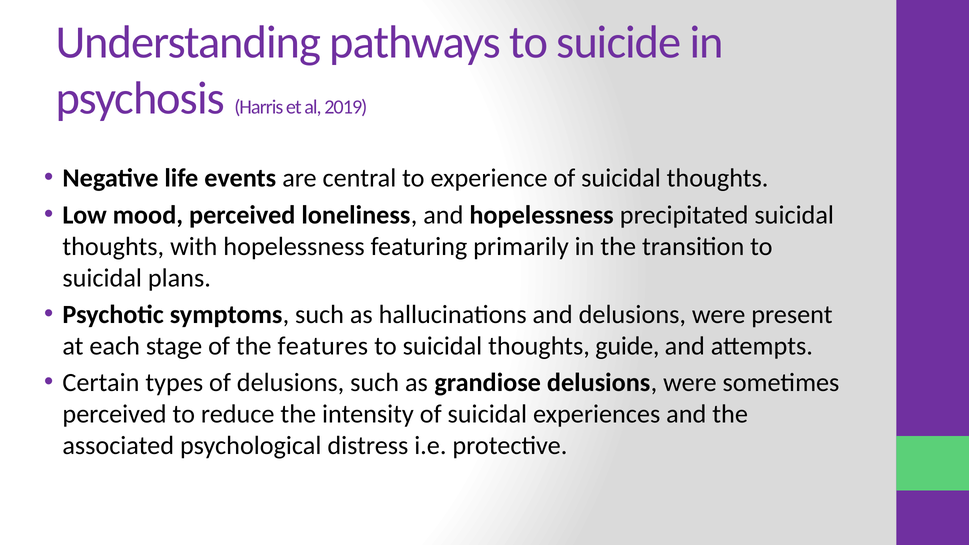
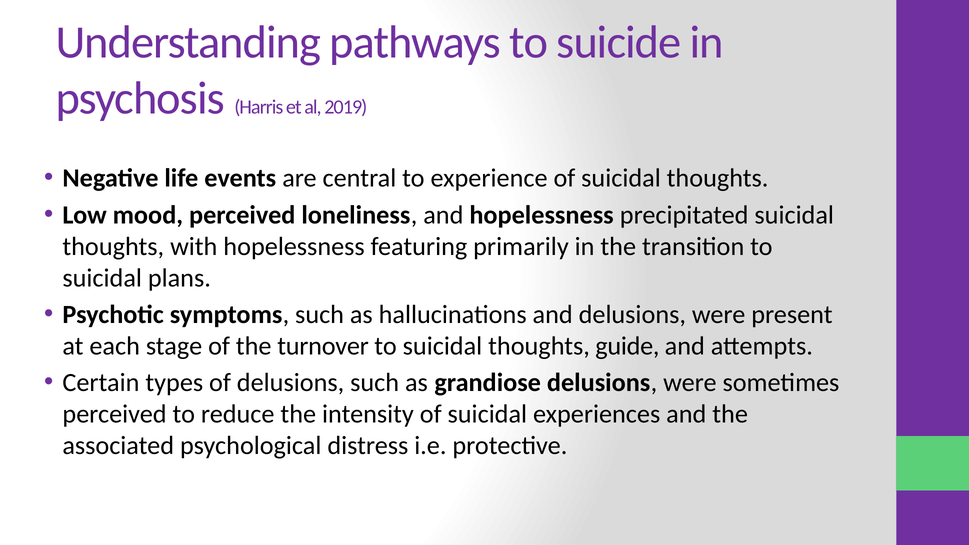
features: features -> turnover
